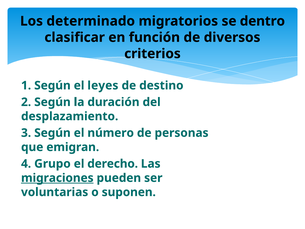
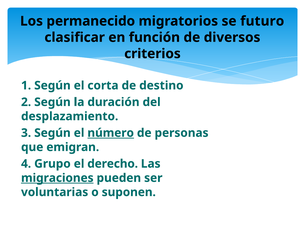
determinado: determinado -> permanecido
dentro: dentro -> futuro
leyes: leyes -> corta
número underline: none -> present
